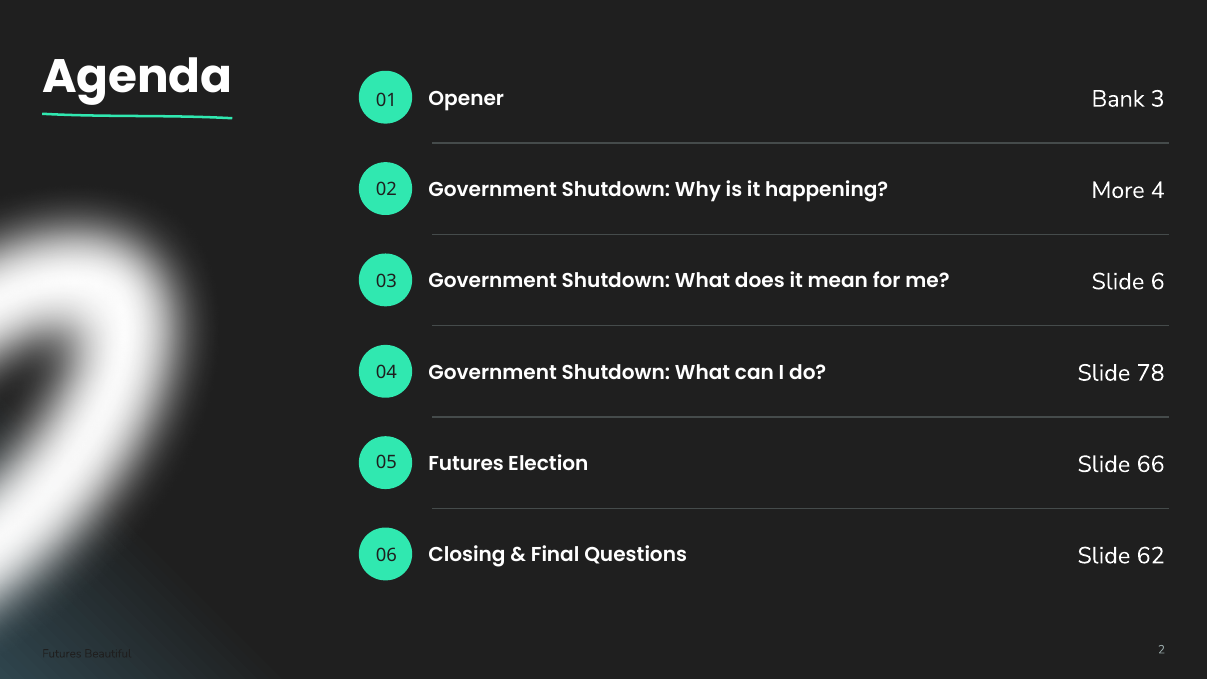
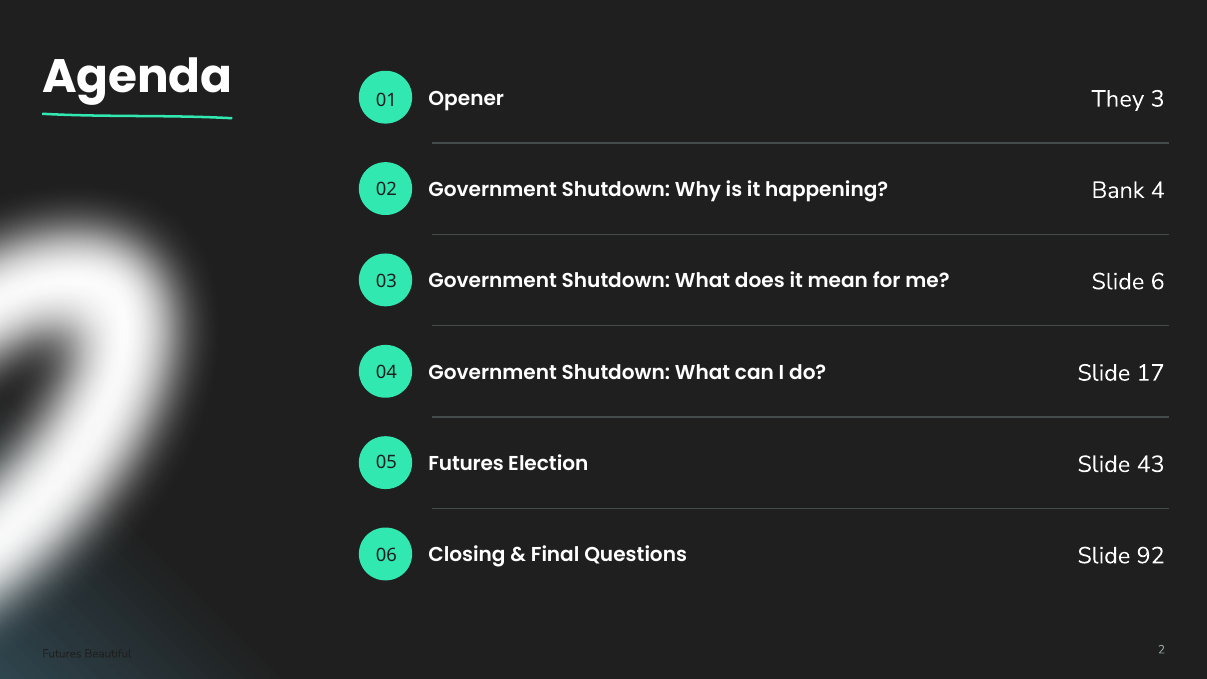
Bank: Bank -> They
More: More -> Bank
78: 78 -> 17
66: 66 -> 43
62: 62 -> 92
